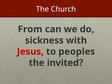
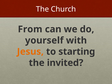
sickness: sickness -> yourself
Jesus colour: red -> orange
peoples: peoples -> starting
